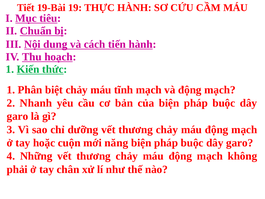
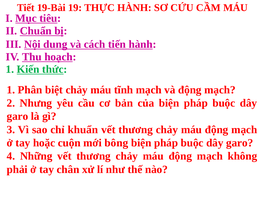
Nhanh: Nhanh -> Nhưng
dưỡng: dưỡng -> khuẩn
năng: năng -> bông
